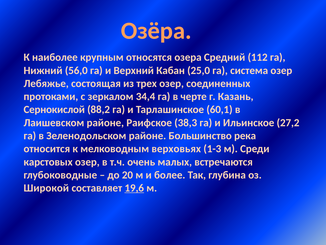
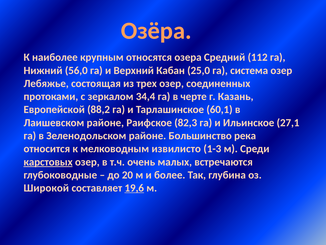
Сернокислой: Сернокислой -> Европейской
38,3: 38,3 -> 82,3
27,2: 27,2 -> 27,1
верховьях: верховьях -> извилисто
карстовых underline: none -> present
